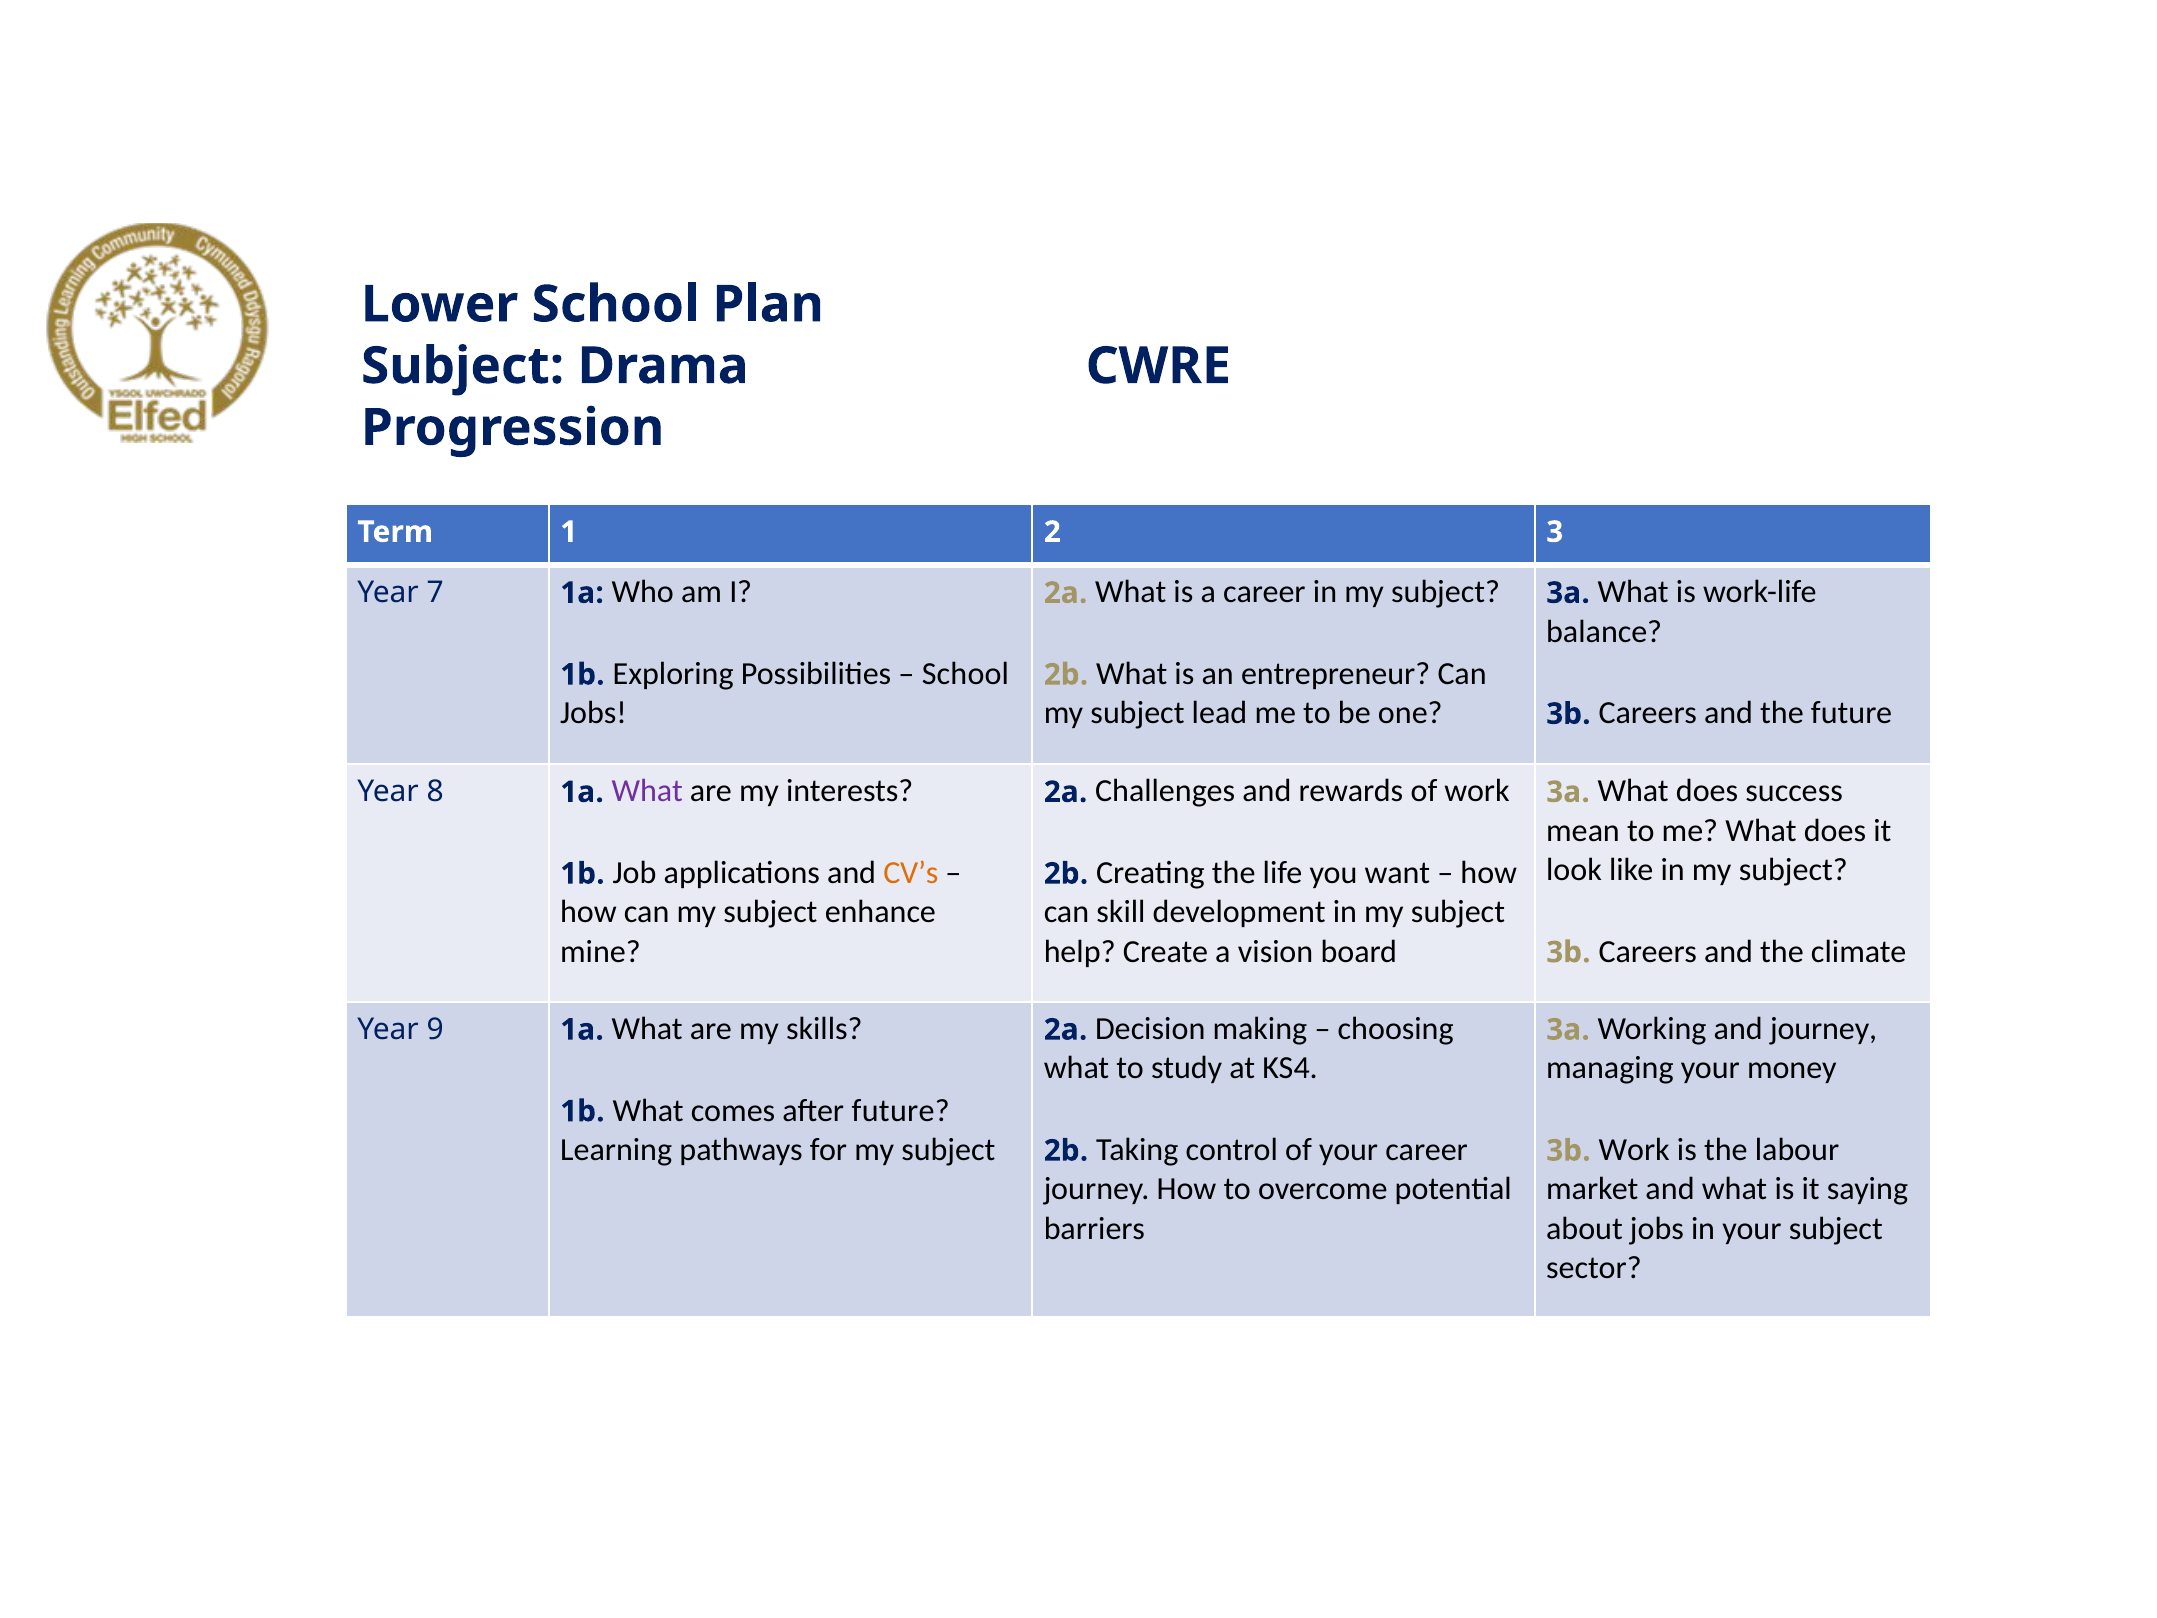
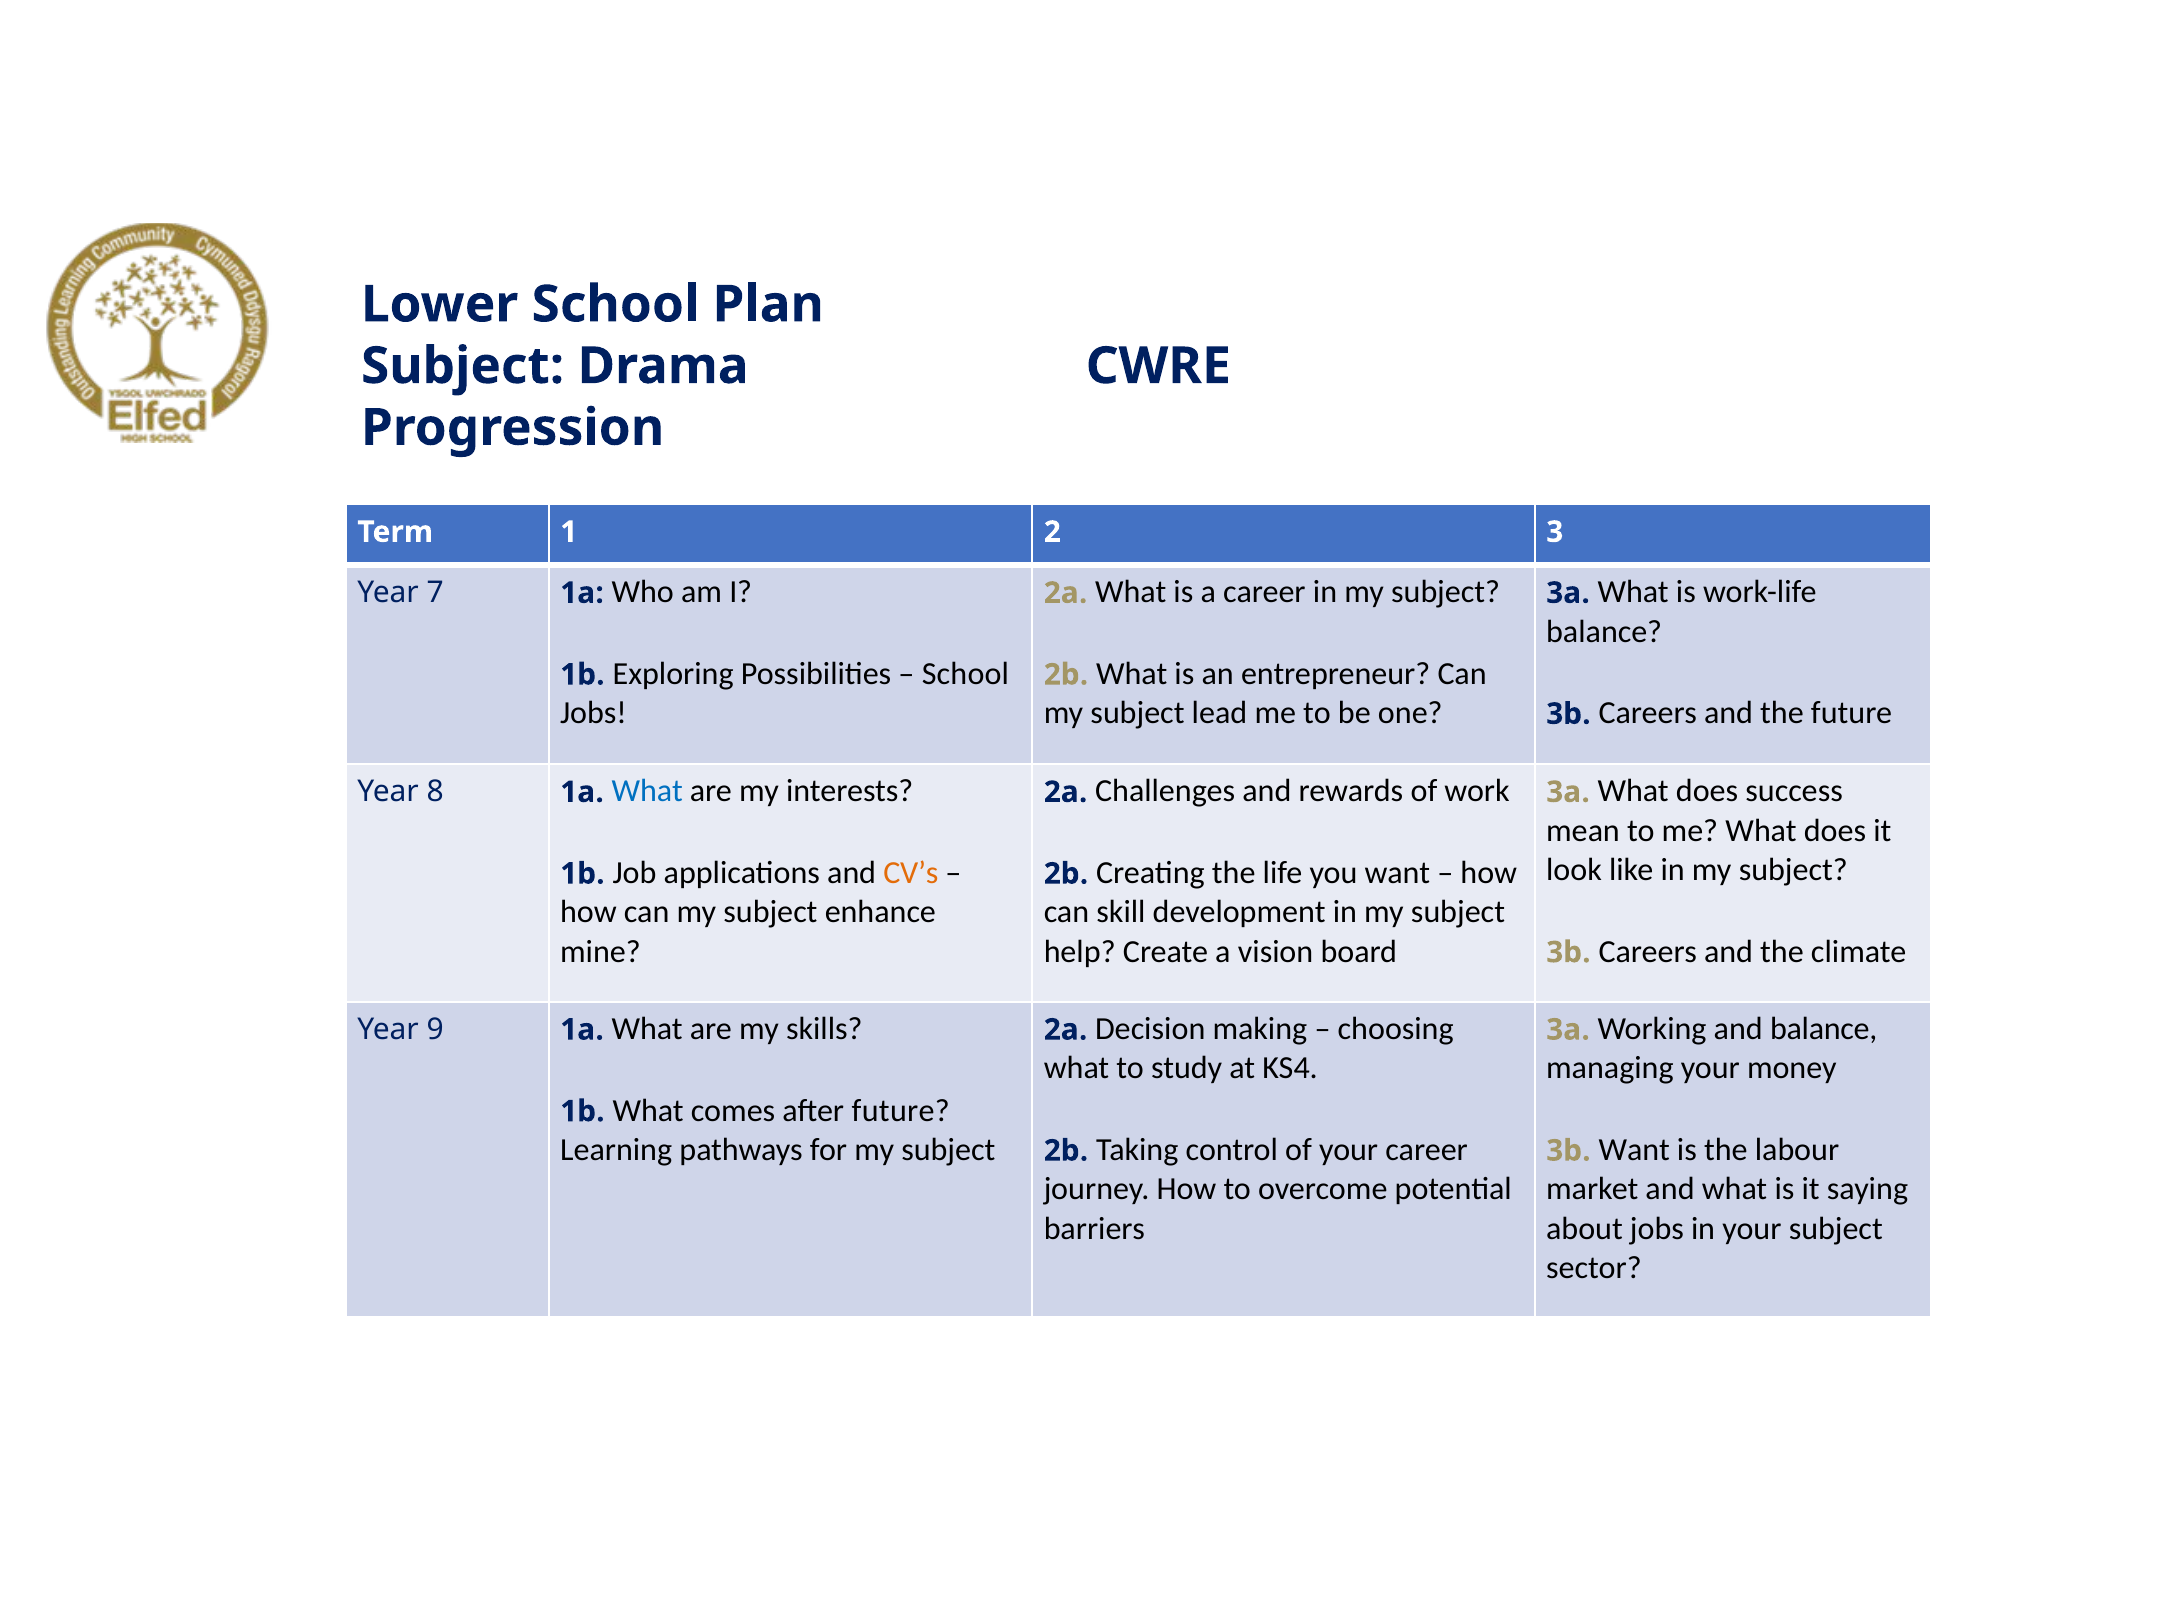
What at (647, 791) colour: purple -> blue
and journey: journey -> balance
3b Work: Work -> Want
